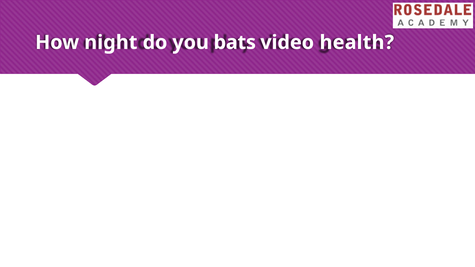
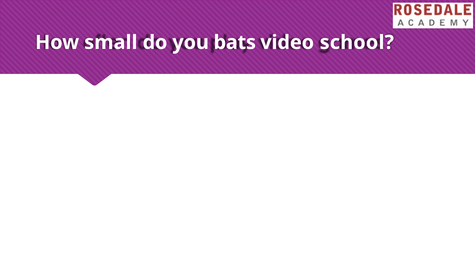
night: night -> small
health: health -> school
